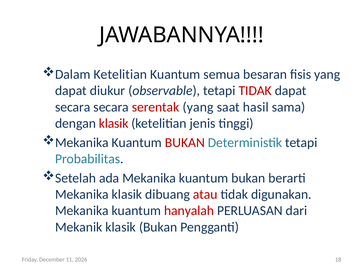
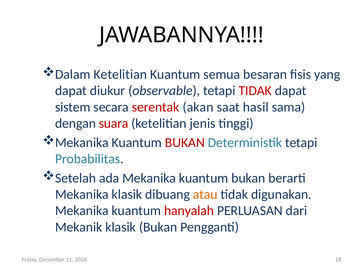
secara at (73, 107): secara -> sistem
serentak yang: yang -> akan
dengan klasik: klasik -> suara
atau colour: red -> orange
